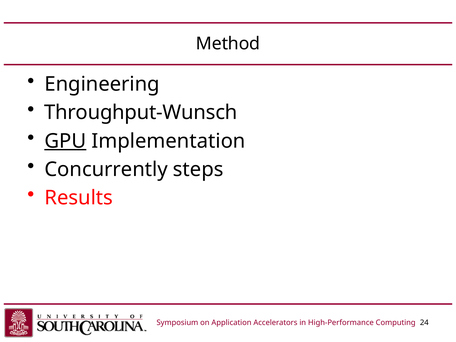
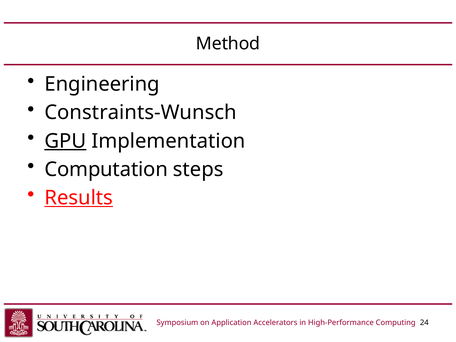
Throughput-Wunsch: Throughput-Wunsch -> Constraints-Wunsch
Concurrently: Concurrently -> Computation
Results underline: none -> present
